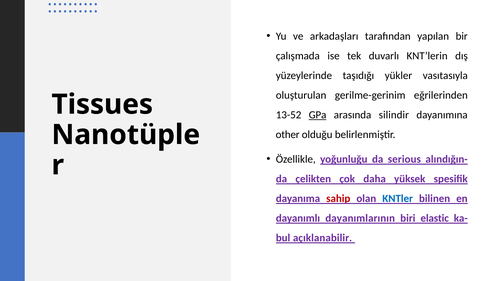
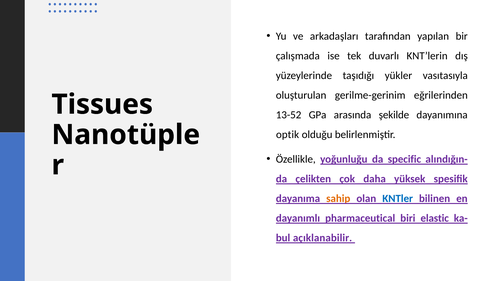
GPa underline: present -> none
silindir: silindir -> şekilde
other: other -> optik
serious: serious -> specific
sahip colour: red -> orange
dayanımlarının: dayanımlarının -> pharmaceutical
